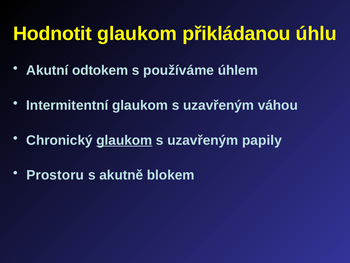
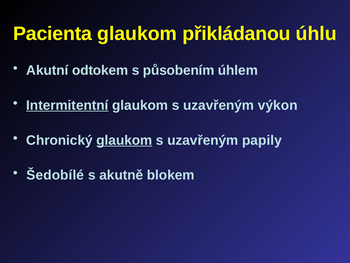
Hodnotit: Hodnotit -> Pacienta
používáme: používáme -> působením
Intermitentní underline: none -> present
váhou: váhou -> výkon
Prostoru: Prostoru -> Šedobílé
